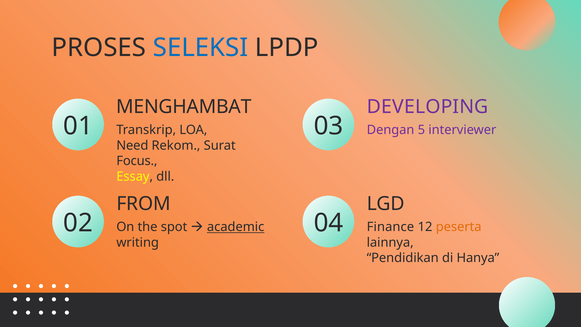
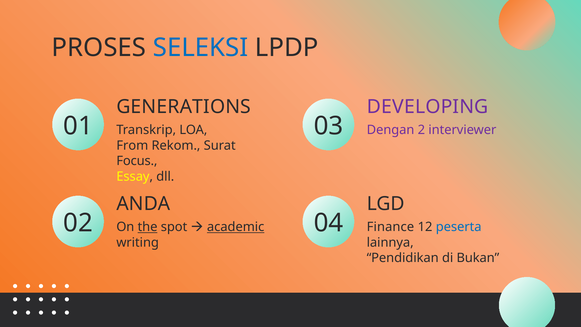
MENGHAMBAT: MENGHAMBAT -> GENERATIONS
5: 5 -> 2
Need: Need -> From
FROM: FROM -> ANDA
the underline: none -> present
peserta colour: orange -> blue
Hanya: Hanya -> Bukan
